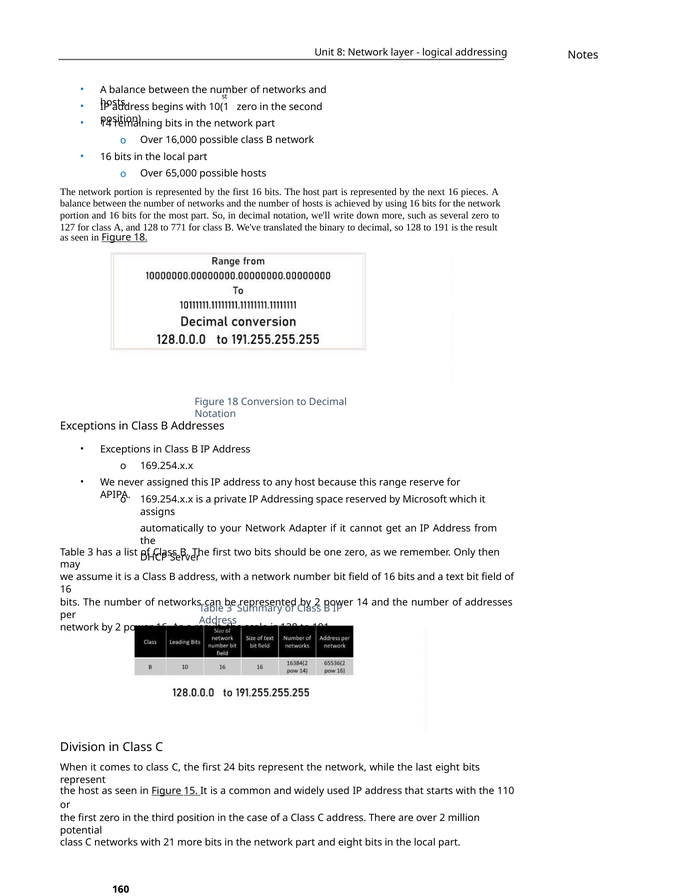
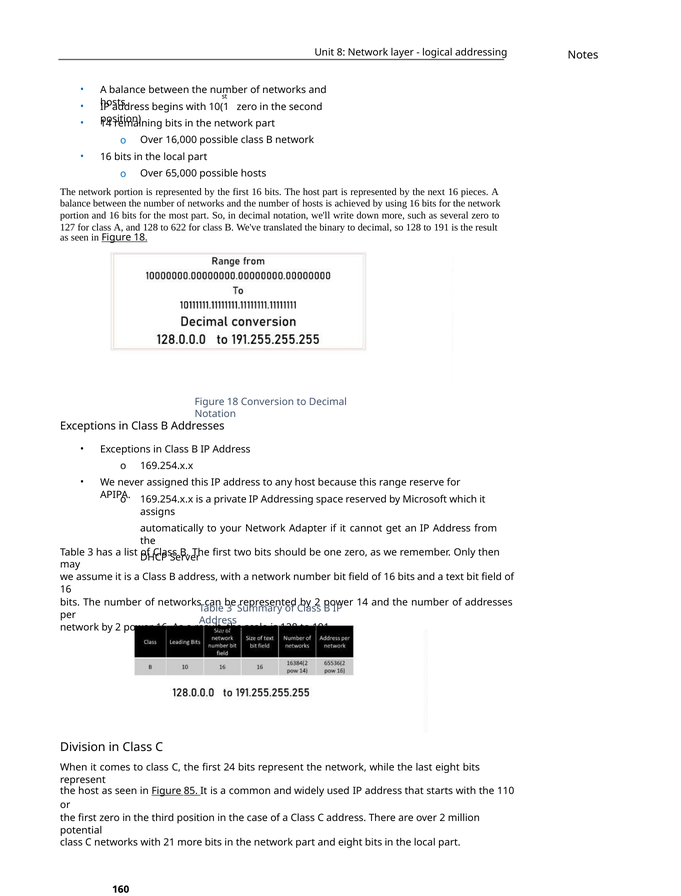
771: 771 -> 622
15: 15 -> 85
